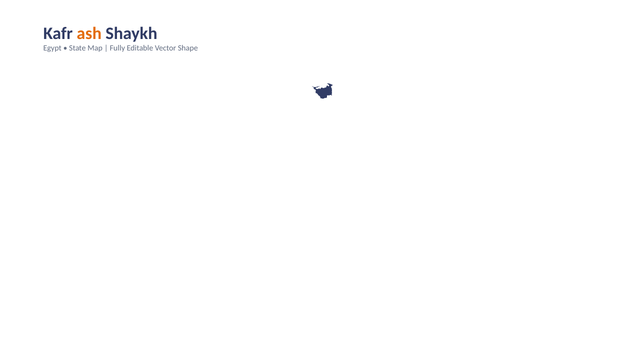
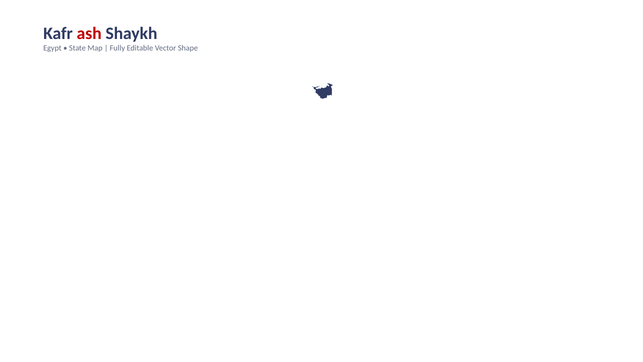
ash colour: orange -> red
